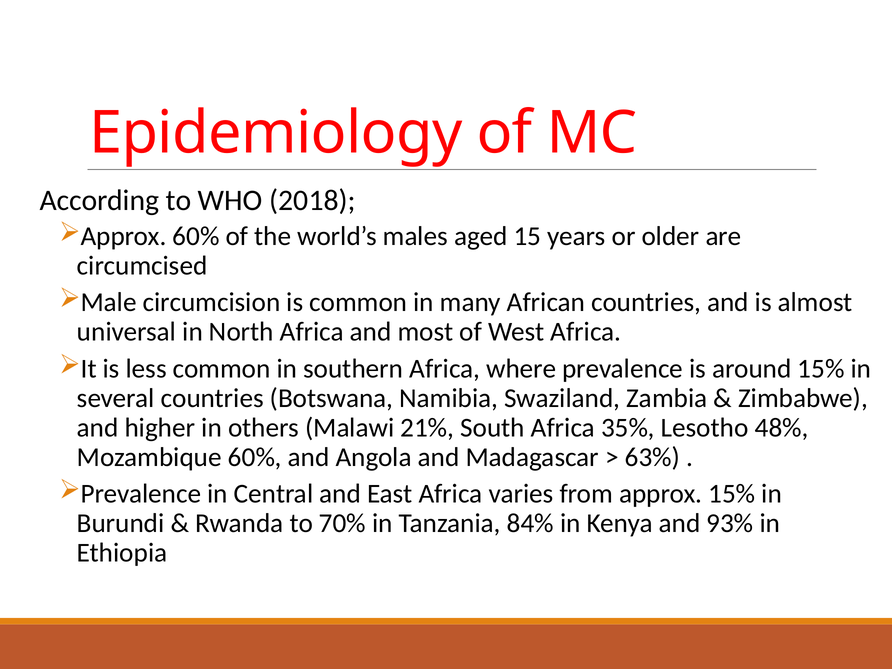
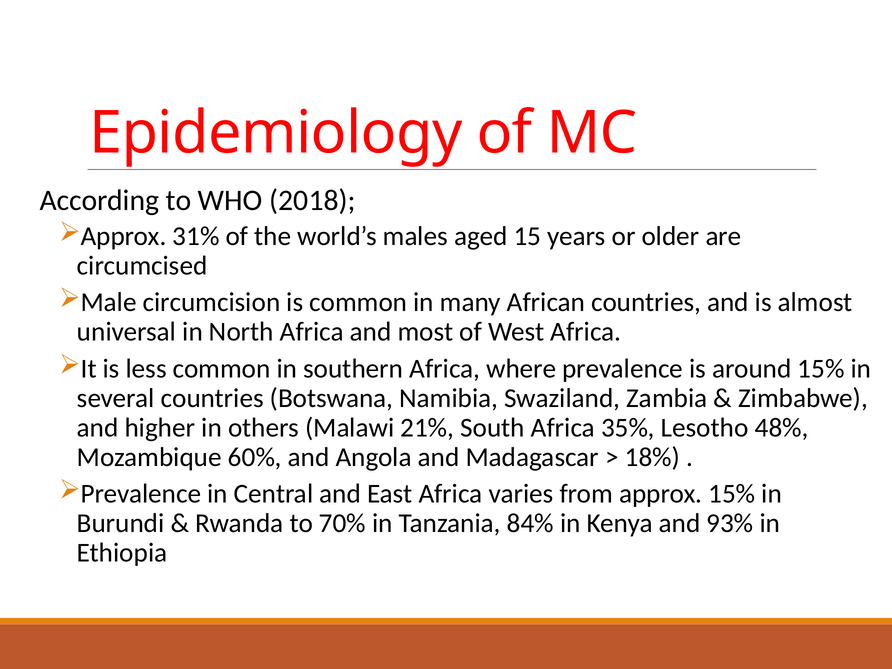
Approx 60%: 60% -> 31%
63%: 63% -> 18%
